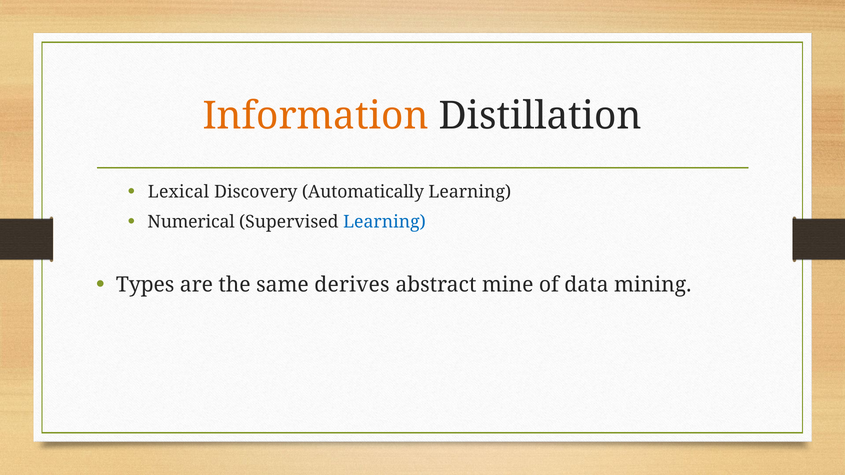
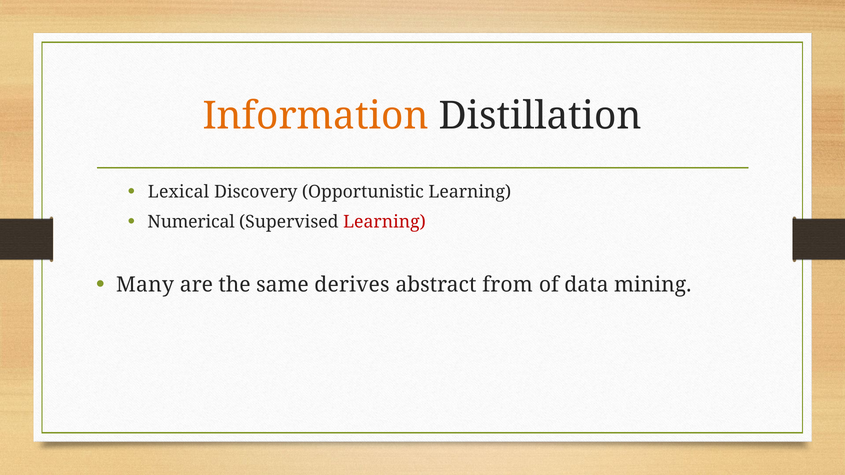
Automatically: Automatically -> Opportunistic
Learning at (384, 222) colour: blue -> red
Types: Types -> Many
mine: mine -> from
